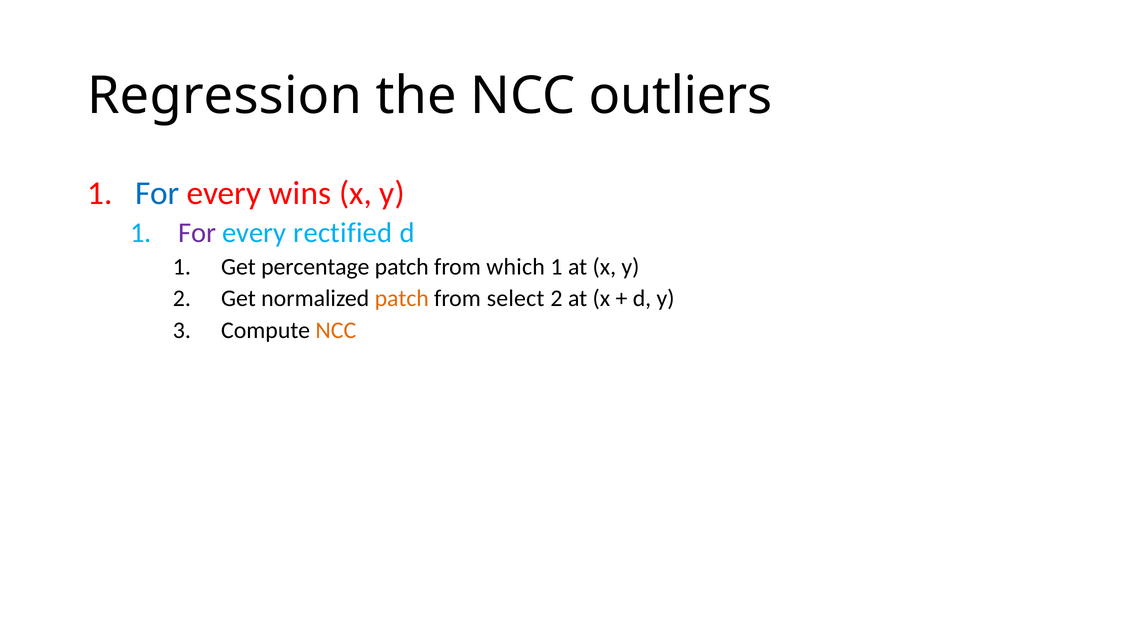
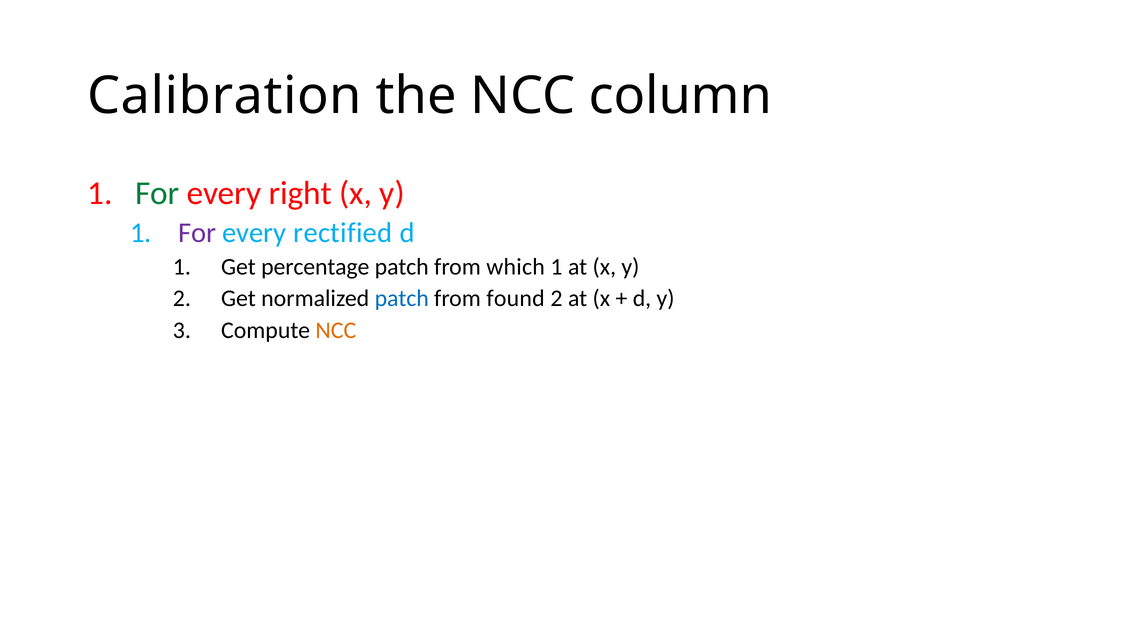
Regression: Regression -> Calibration
outliers: outliers -> column
For at (157, 193) colour: blue -> green
wins: wins -> right
patch at (402, 299) colour: orange -> blue
select: select -> found
